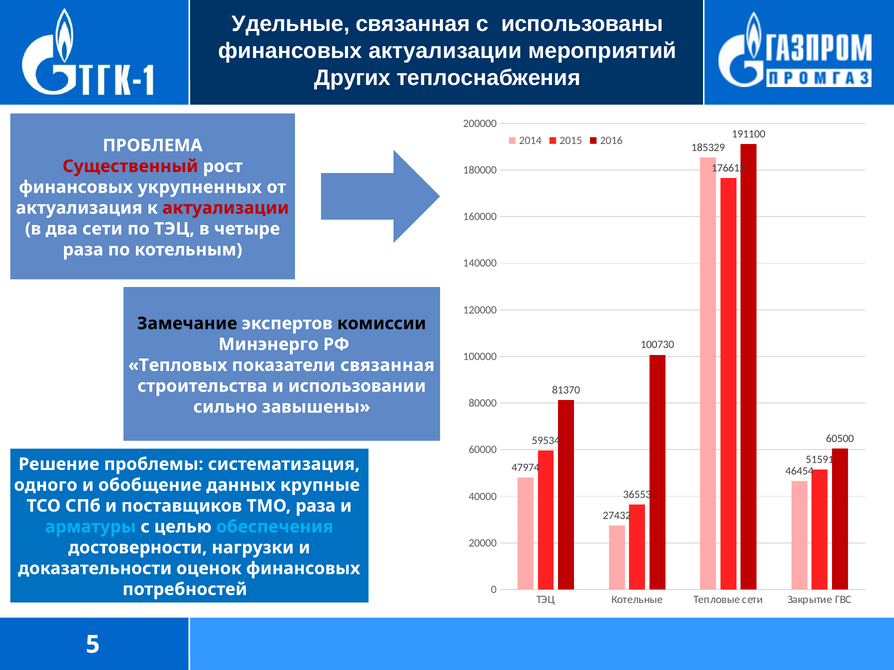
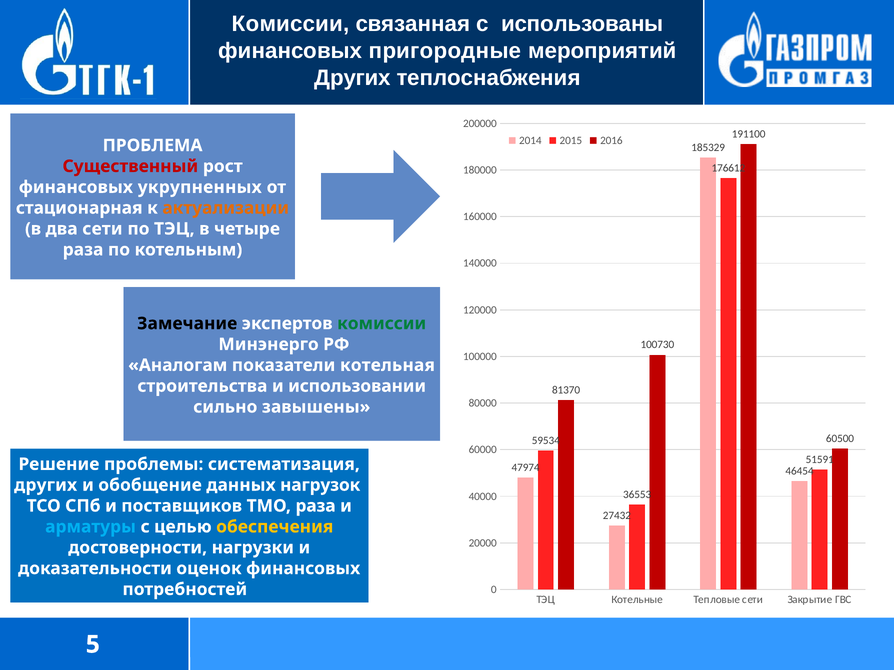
Удельные at (291, 24): Удельные -> Комиссии
финансовых актуализации: актуализации -> пригородные
актуализация: актуализация -> стационарная
актуализации at (226, 208) colour: red -> orange
комиссии at (382, 324) colour: black -> green
Тепловых: Тепловых -> Аналогам
показатели связанная: связанная -> котельная
одного at (46, 485): одного -> других
крупные: крупные -> нагрузок
обеспечения colour: light blue -> yellow
